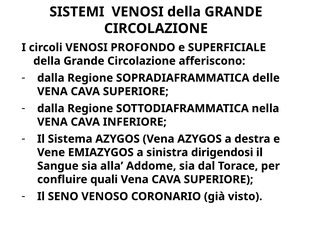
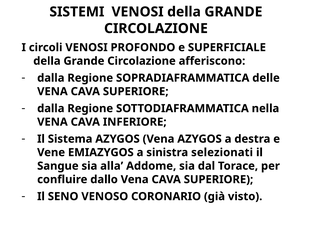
dirigendosi: dirigendosi -> selezionati
quali: quali -> dallo
